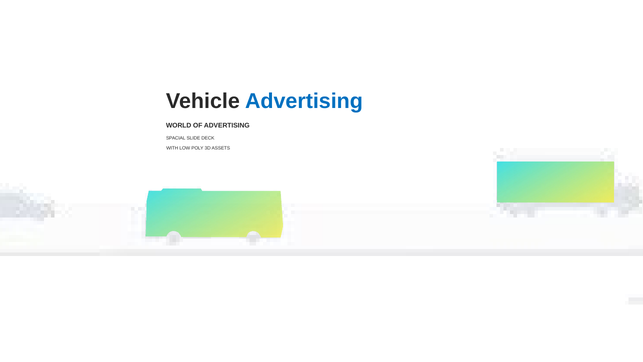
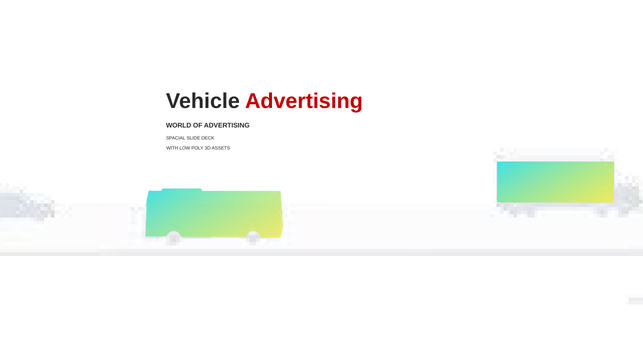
Advertising at (304, 101) colour: blue -> red
